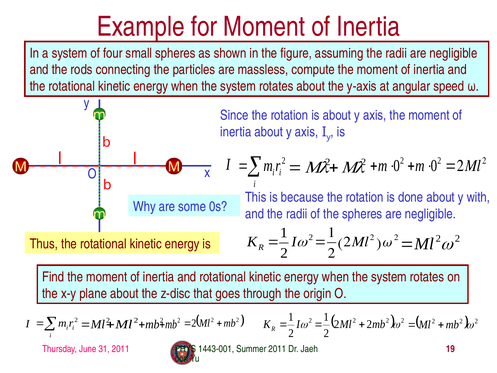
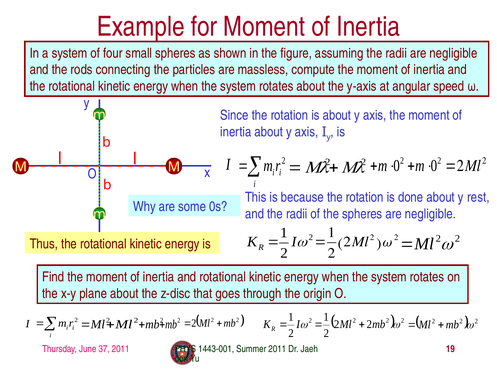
with: with -> rest
31: 31 -> 37
